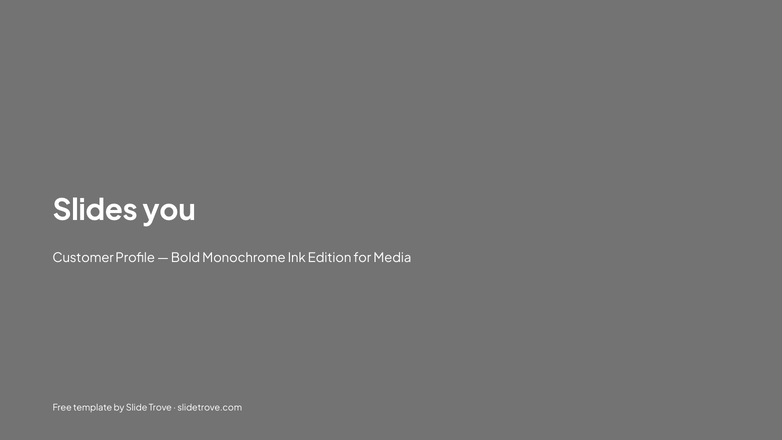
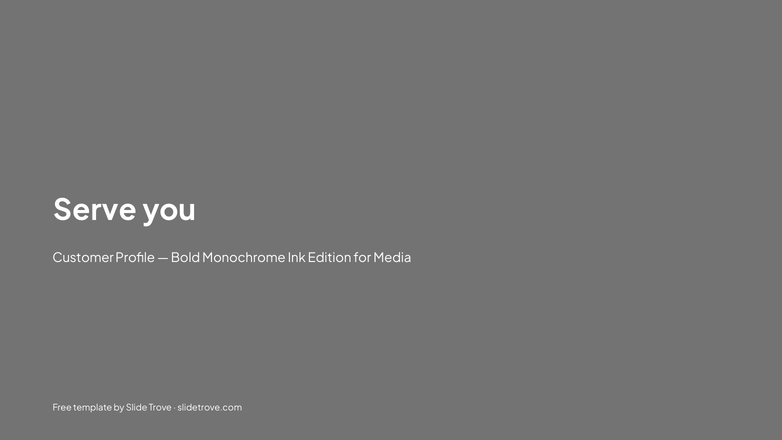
Slides: Slides -> Serve
